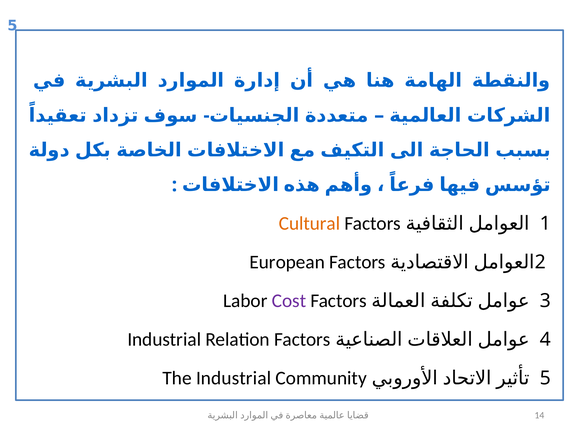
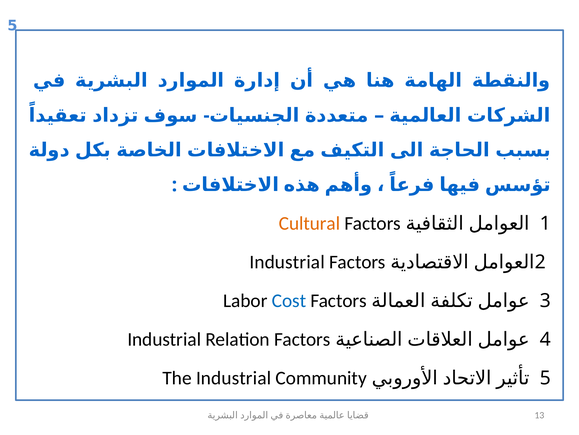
European at (287, 262): European -> Industrial
Cost colour: purple -> blue
14: 14 -> 13
